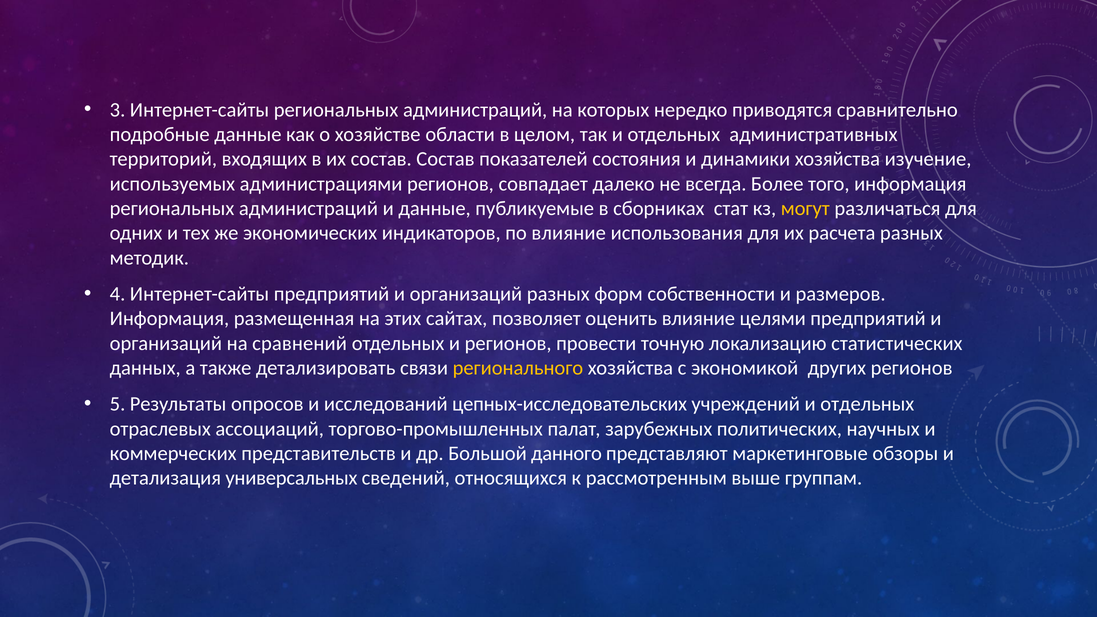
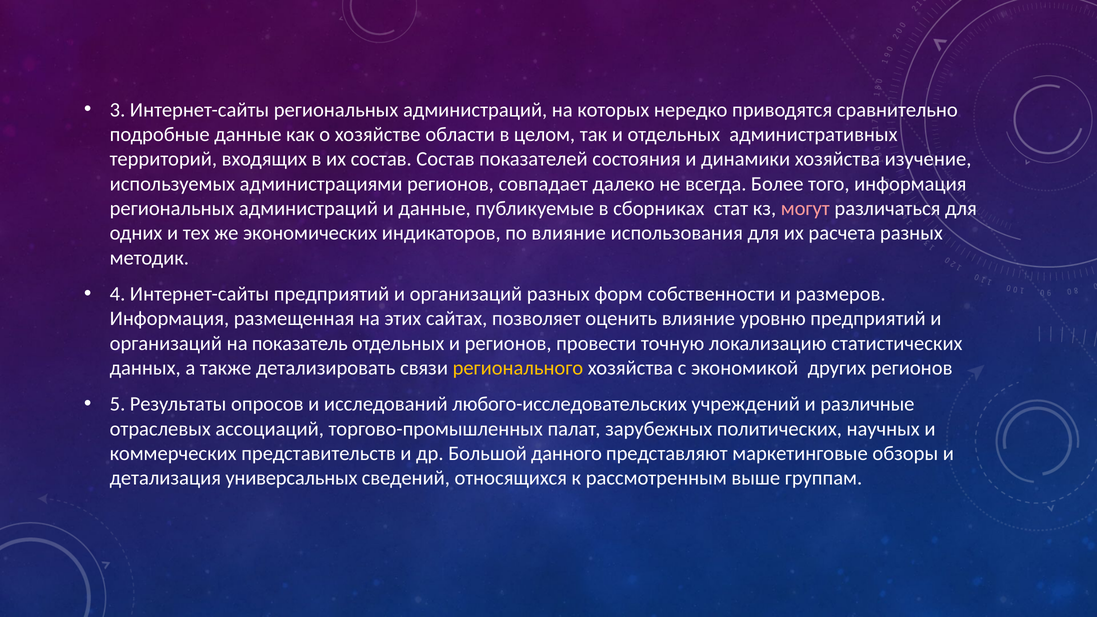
могут colour: yellow -> pink
целями: целями -> уровню
сравнений: сравнений -> показатель
цепных-исследовательских: цепных-исследовательских -> любого-исследовательских
учреждений и отдельных: отдельных -> различные
